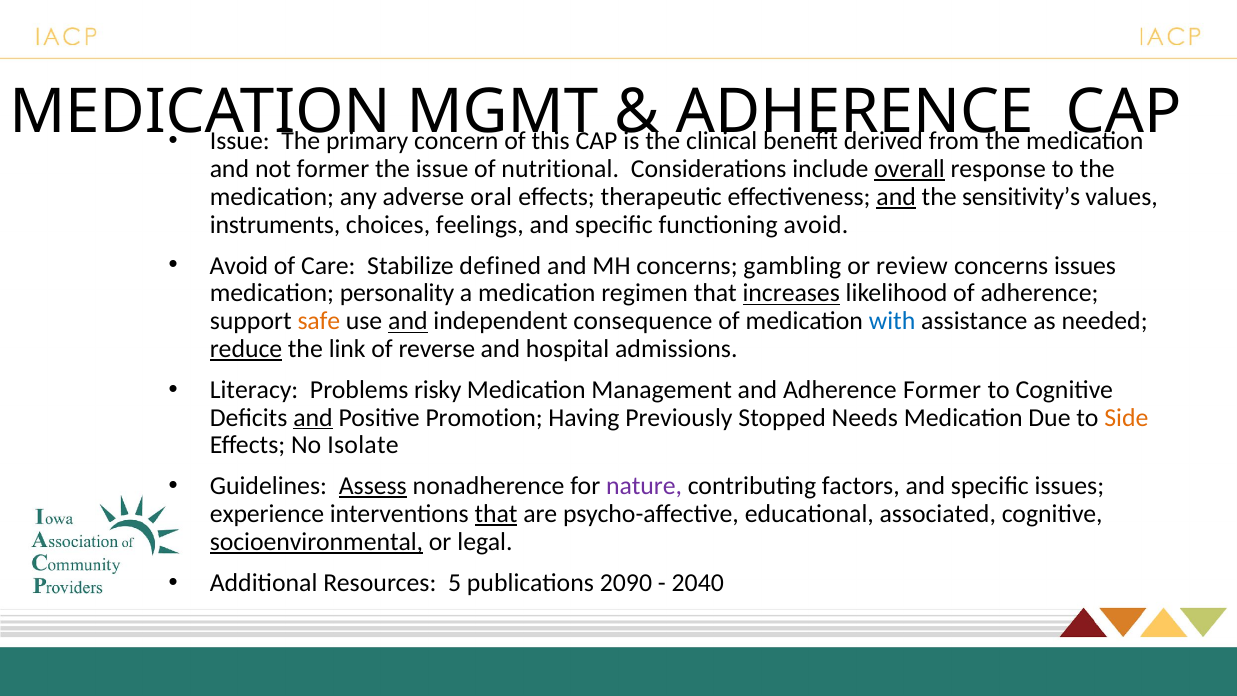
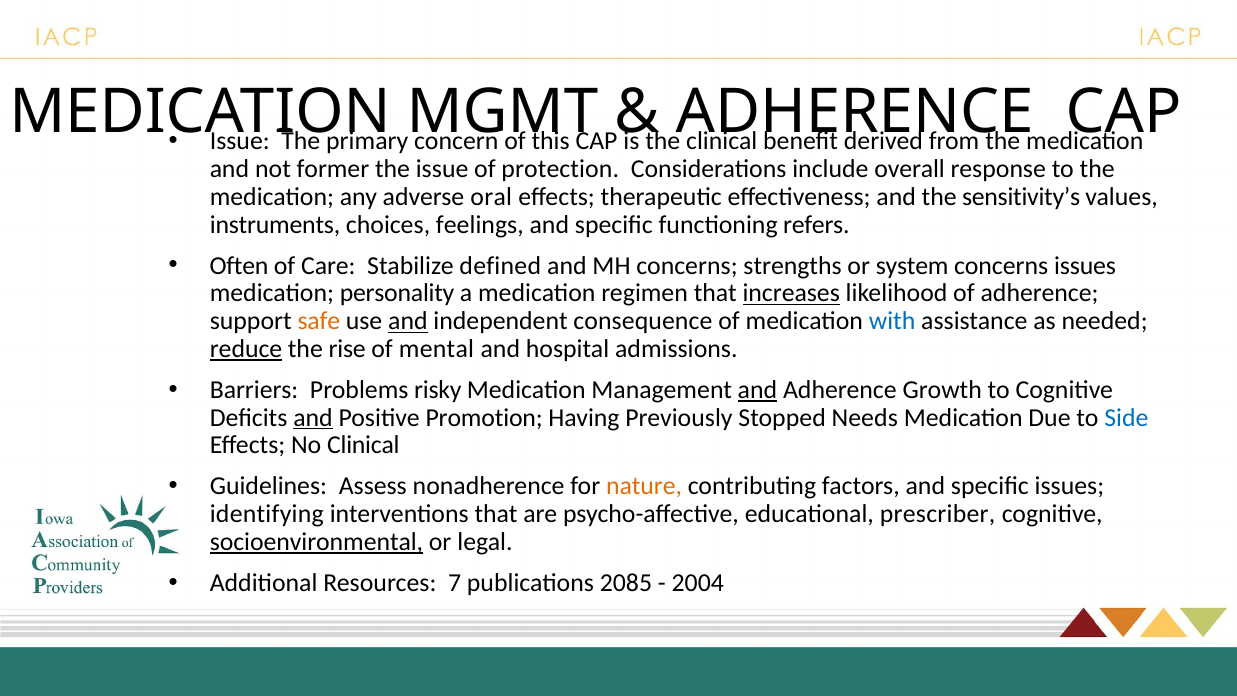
nutritional: nutritional -> protection
overall underline: present -> none
and at (896, 197) underline: present -> none
functioning avoid: avoid -> refers
Avoid at (239, 265): Avoid -> Often
gambling: gambling -> strengths
review: review -> system
link: link -> rise
reverse: reverse -> mental
Literacy: Literacy -> Barriers
and at (757, 390) underline: none -> present
Adherence Former: Former -> Growth
Side colour: orange -> blue
No Isolate: Isolate -> Clinical
Assess underline: present -> none
nature colour: purple -> orange
experience: experience -> identifying
that at (496, 514) underline: present -> none
associated: associated -> prescriber
5: 5 -> 7
2090: 2090 -> 2085
2040: 2040 -> 2004
